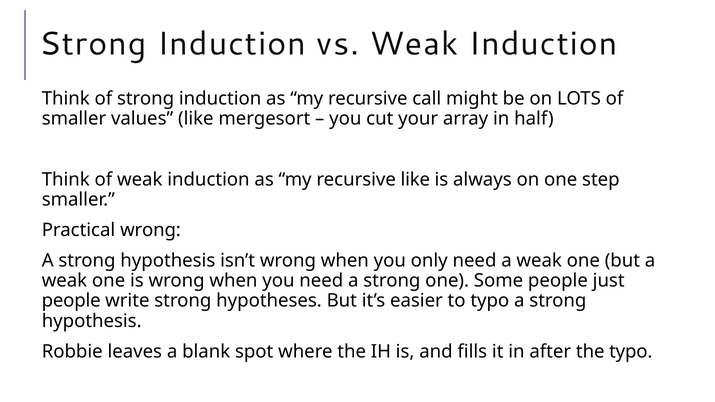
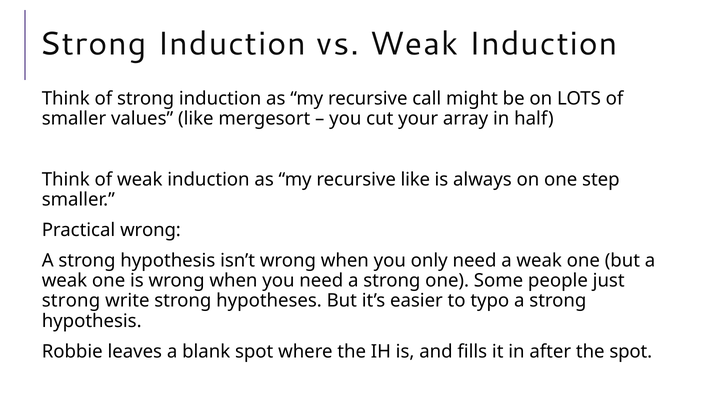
people at (71, 301): people -> strong
the typo: typo -> spot
